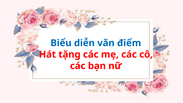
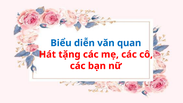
điểm: điểm -> quan
